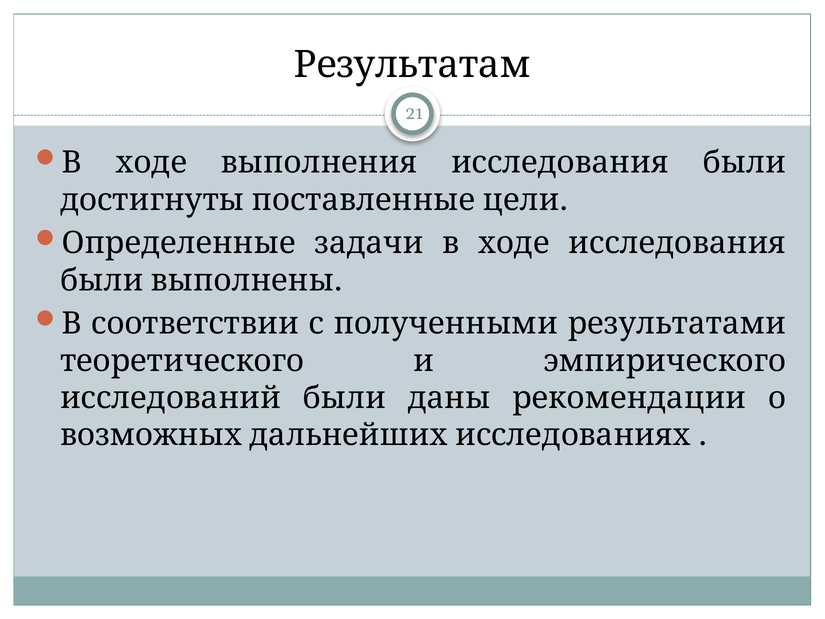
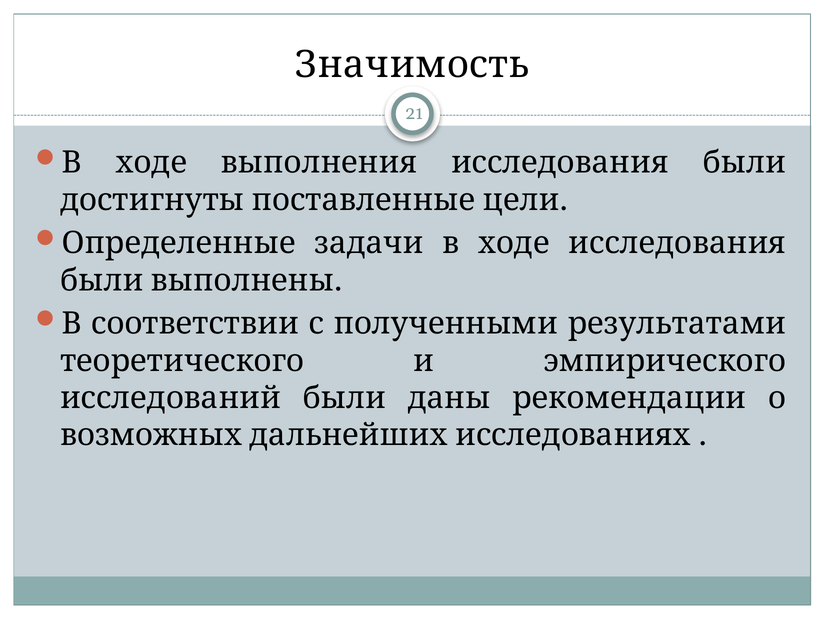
Результатам: Результатам -> Значимость
